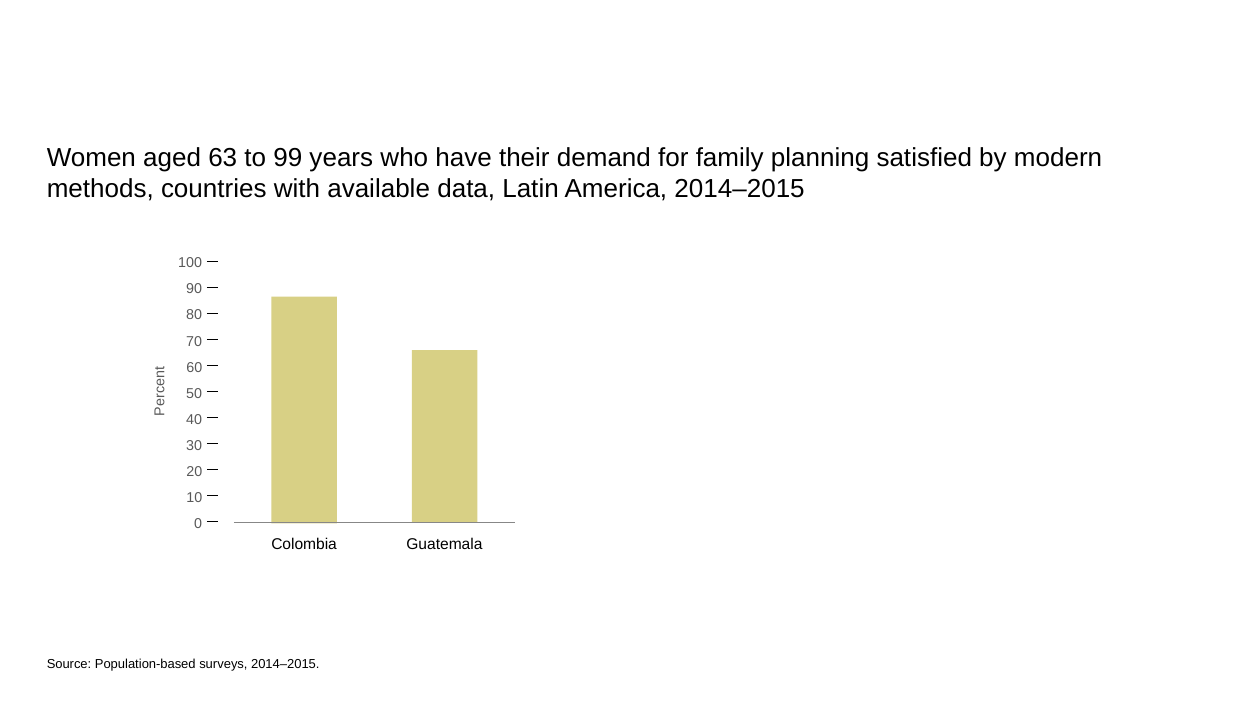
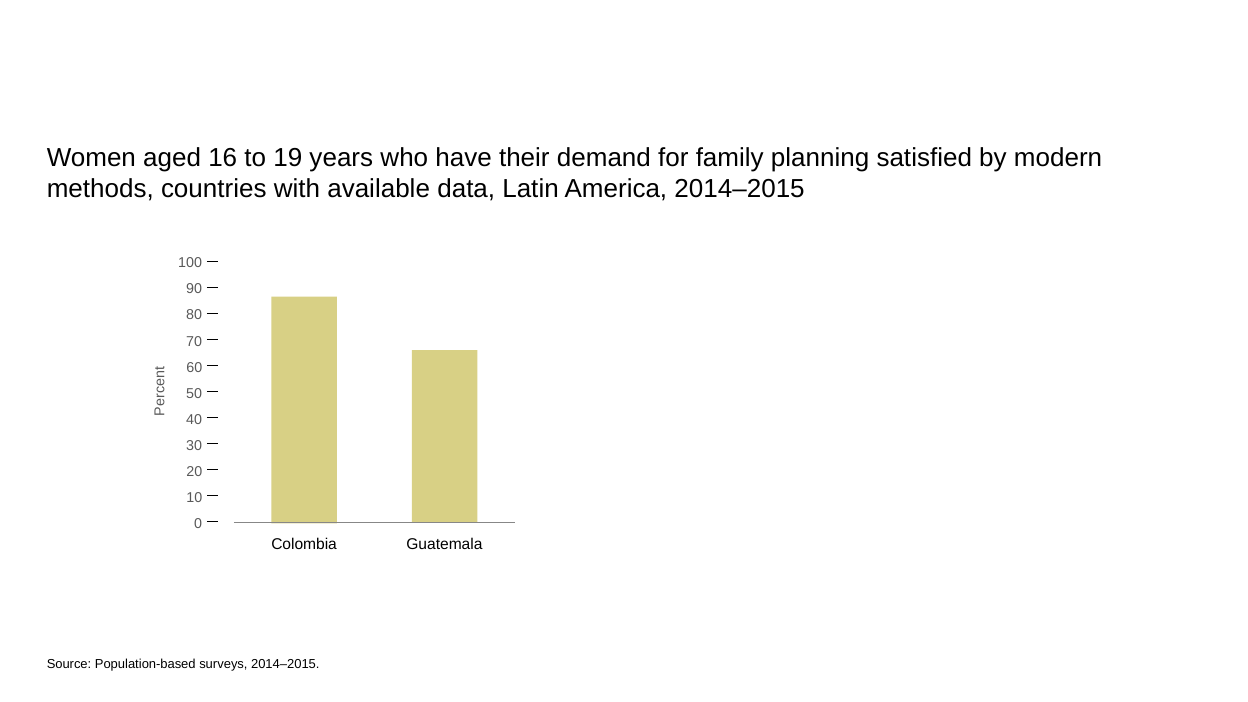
63: 63 -> 16
99: 99 -> 19
